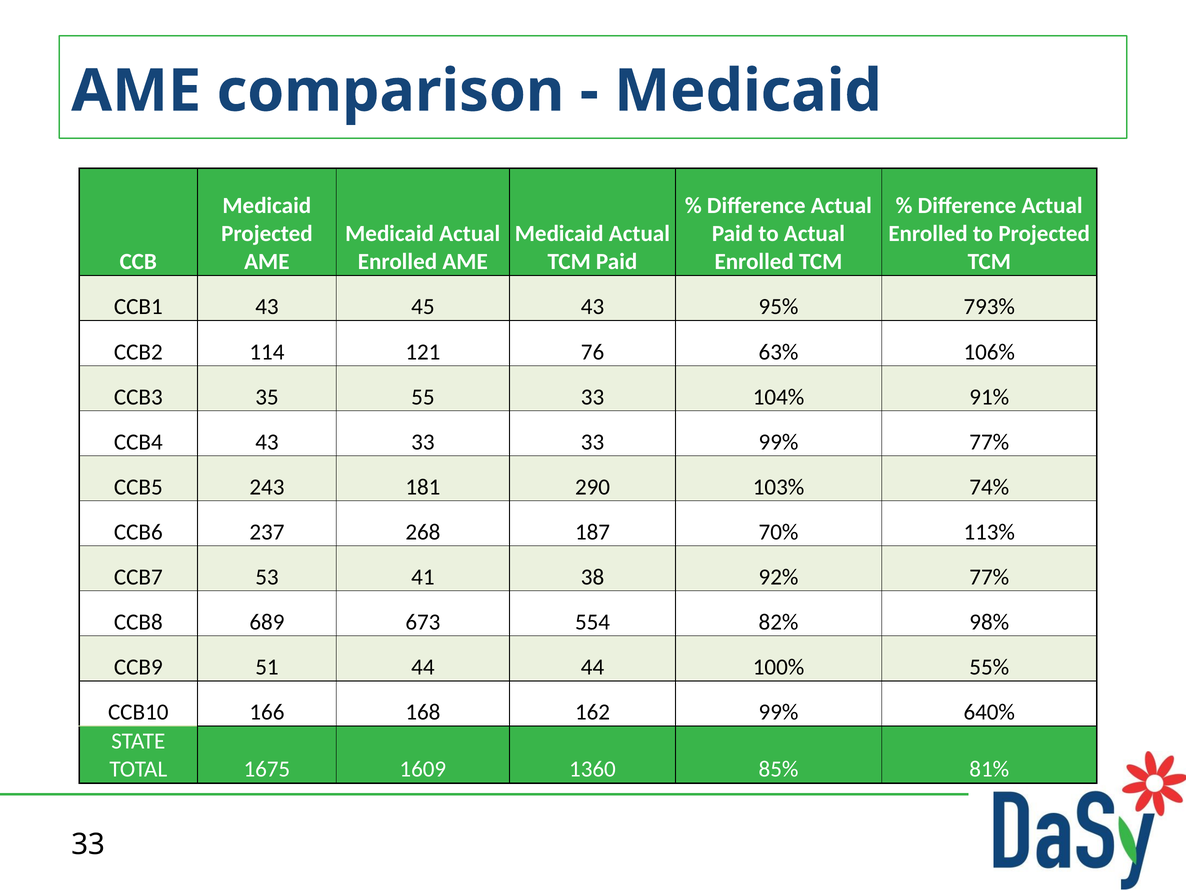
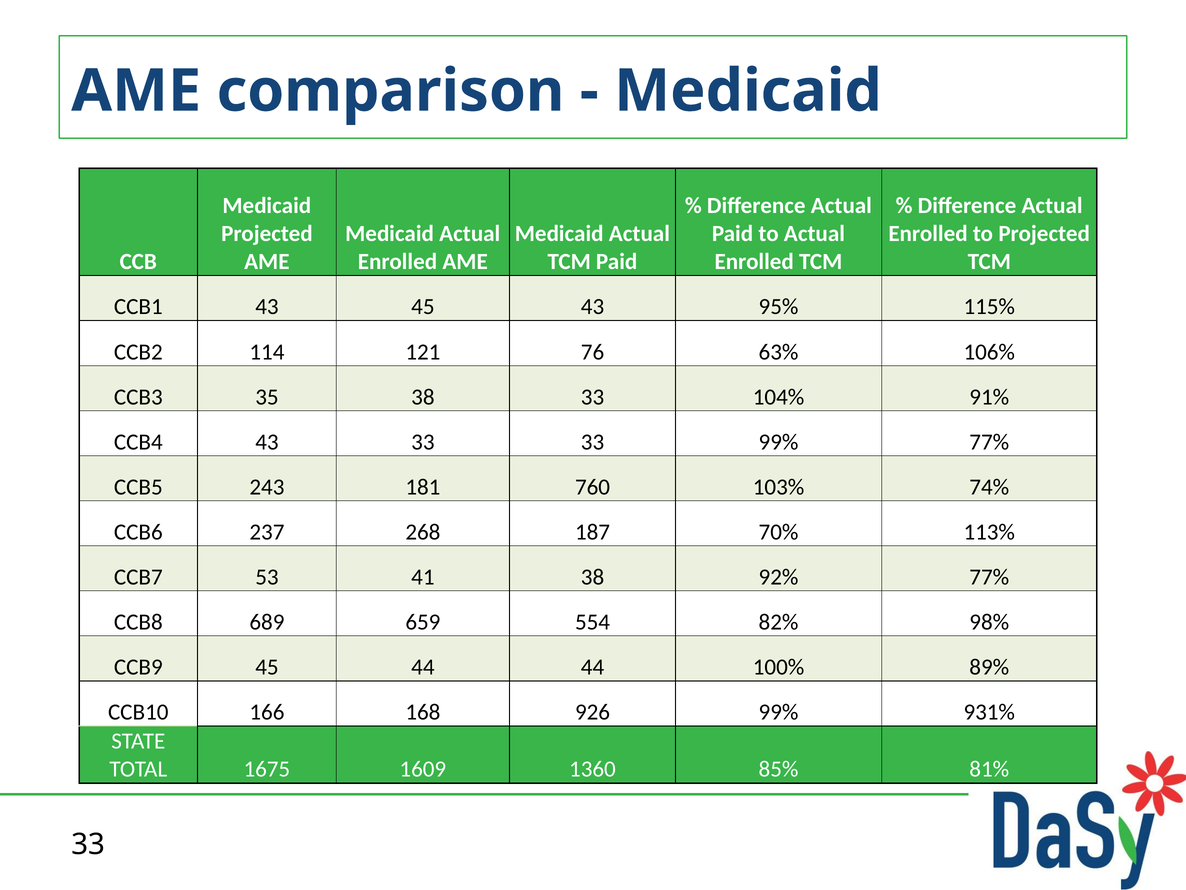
793%: 793% -> 115%
35 55: 55 -> 38
290: 290 -> 760
673: 673 -> 659
CCB9 51: 51 -> 45
55%: 55% -> 89%
162: 162 -> 926
640%: 640% -> 931%
